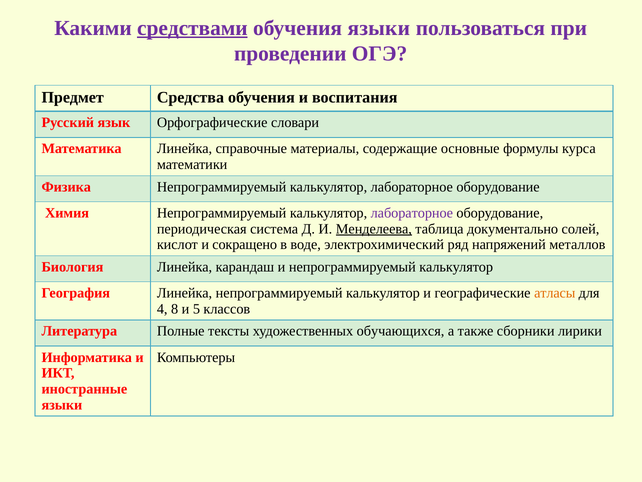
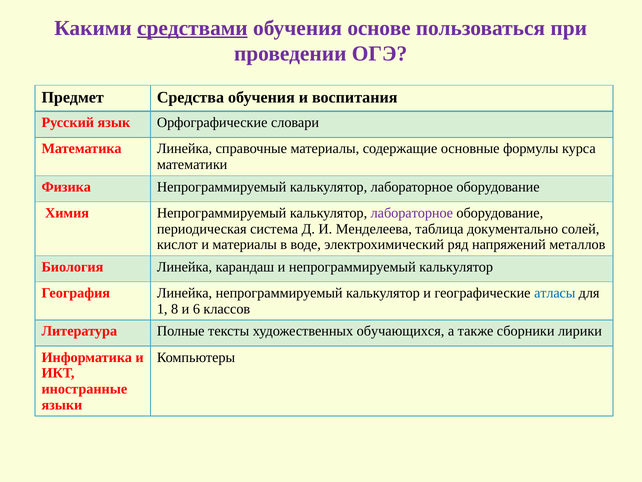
обучения языки: языки -> основе
Менделеева underline: present -> none
и сокращено: сокращено -> материалы
атласы colour: orange -> blue
4: 4 -> 1
5: 5 -> 6
